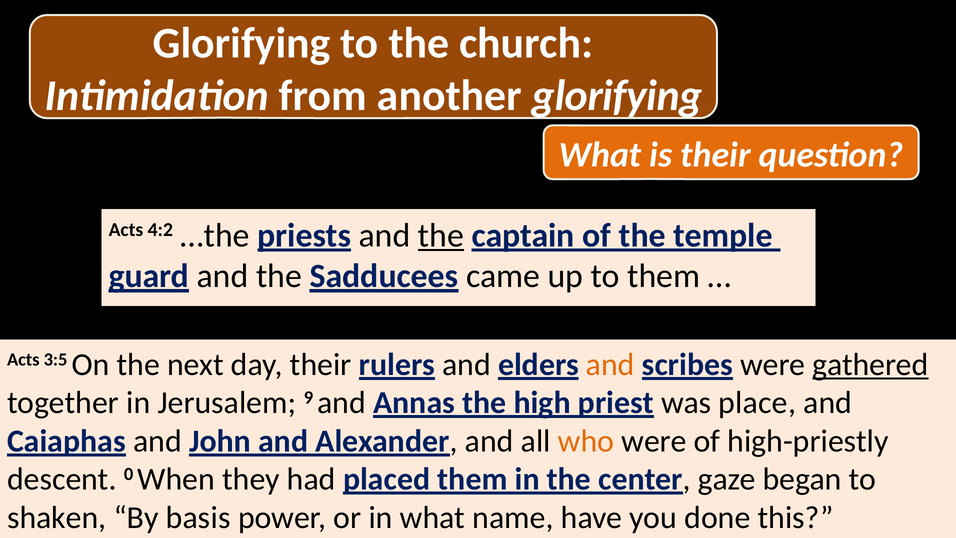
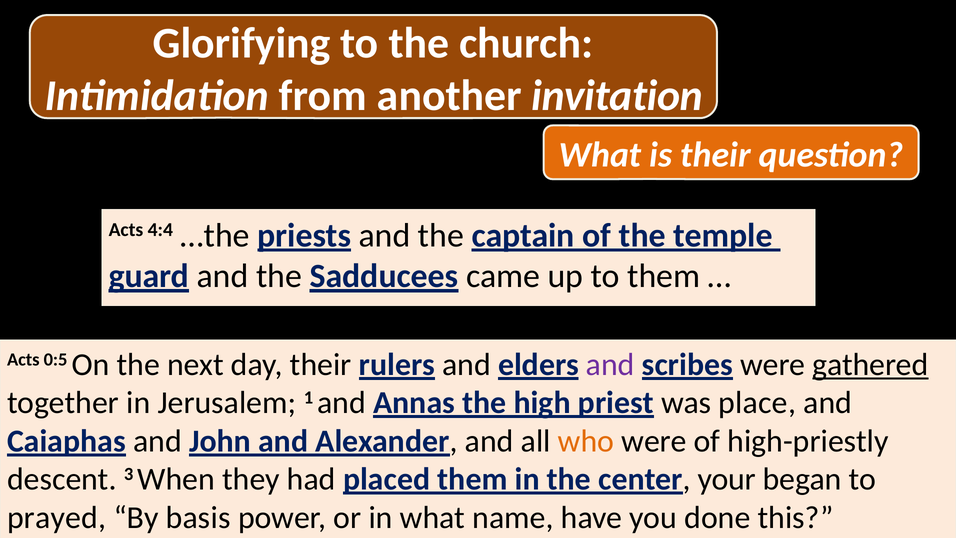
another glorifying: glorifying -> invitation
4:2: 4:2 -> 4:4
the at (441, 235) underline: present -> none
3:5: 3:5 -> 0:5
and at (610, 364) colour: orange -> purple
9: 9 -> 1
0: 0 -> 3
gaze: gaze -> your
shaken: shaken -> prayed
